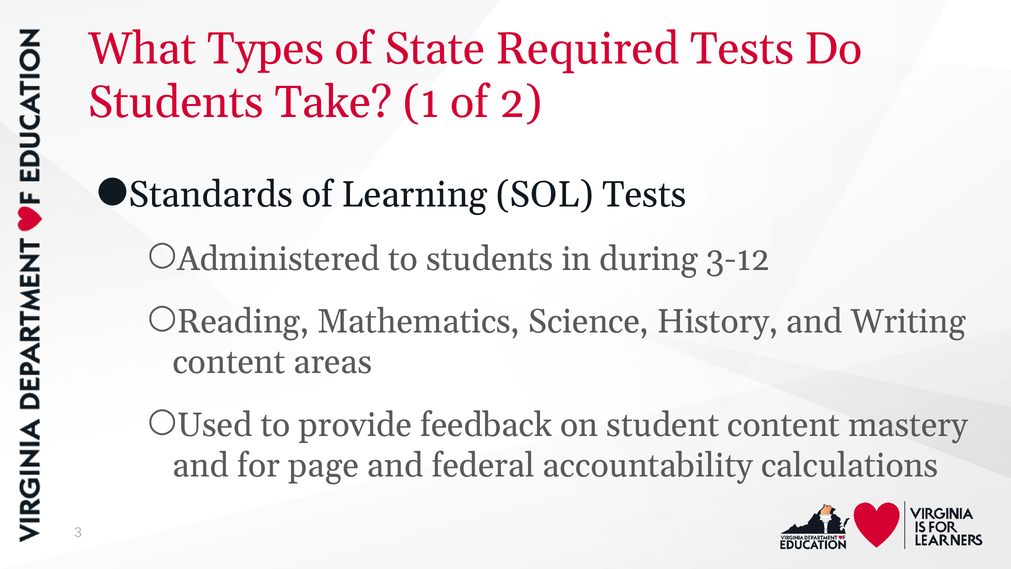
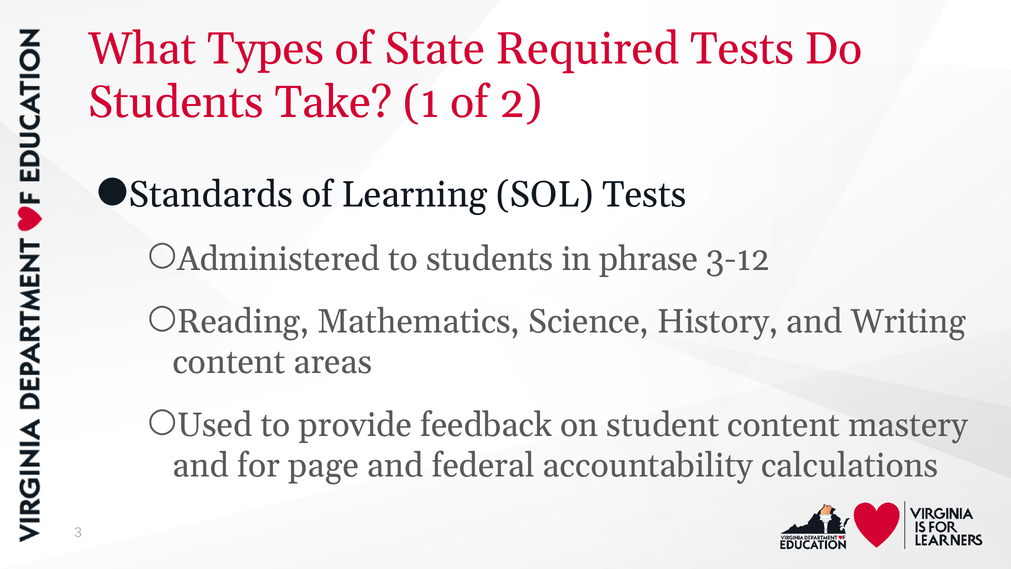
during: during -> phrase
